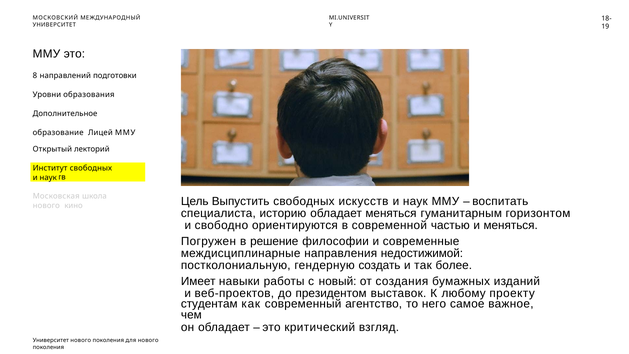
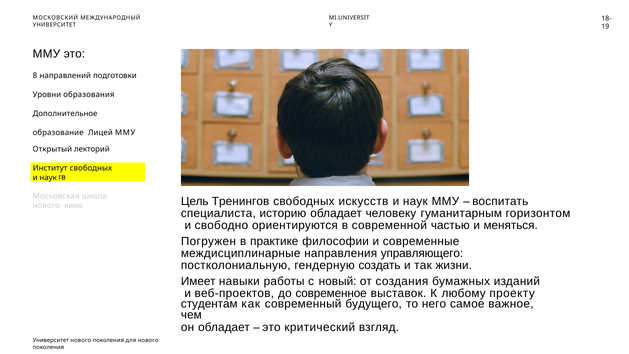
Выпустить: Выпустить -> Тренингов
обладает меняться: меняться -> человеку
решение: решение -> практике
недостижимой: недостижимой -> управляющего
более: более -> жизни
президентом: президентом -> современное
агентство: агентство -> будущего
